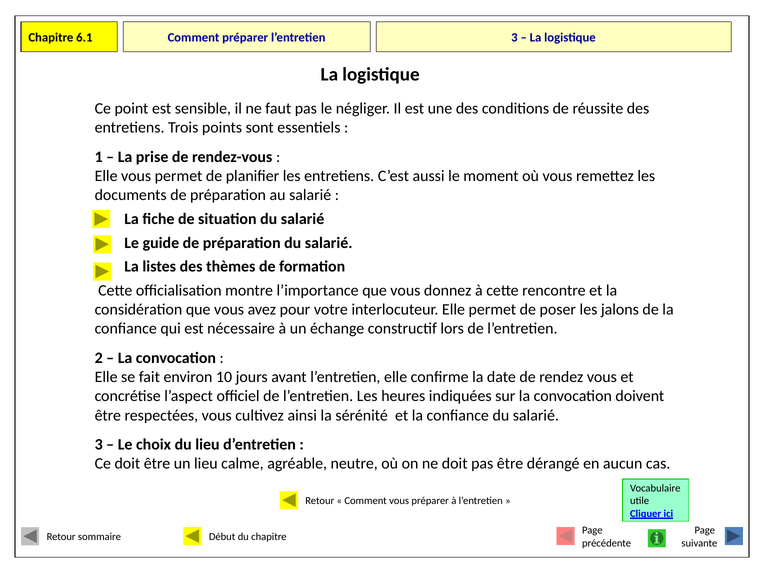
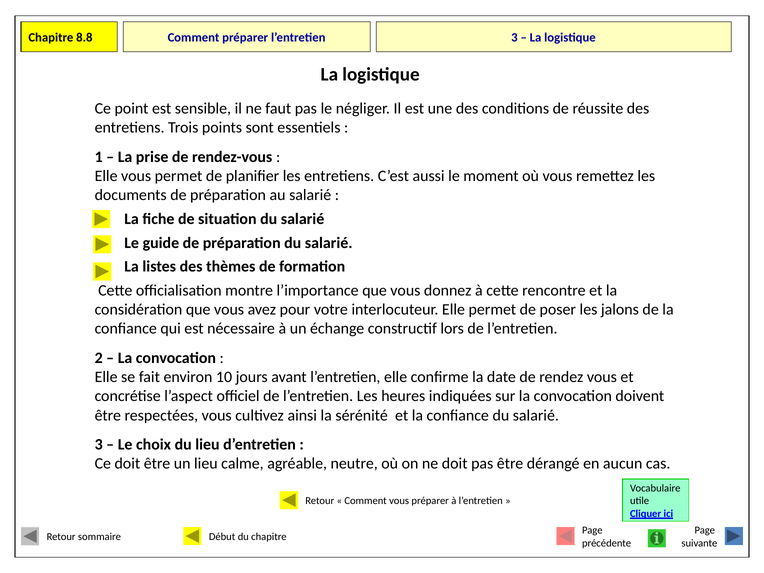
6.1: 6.1 -> 8.8
